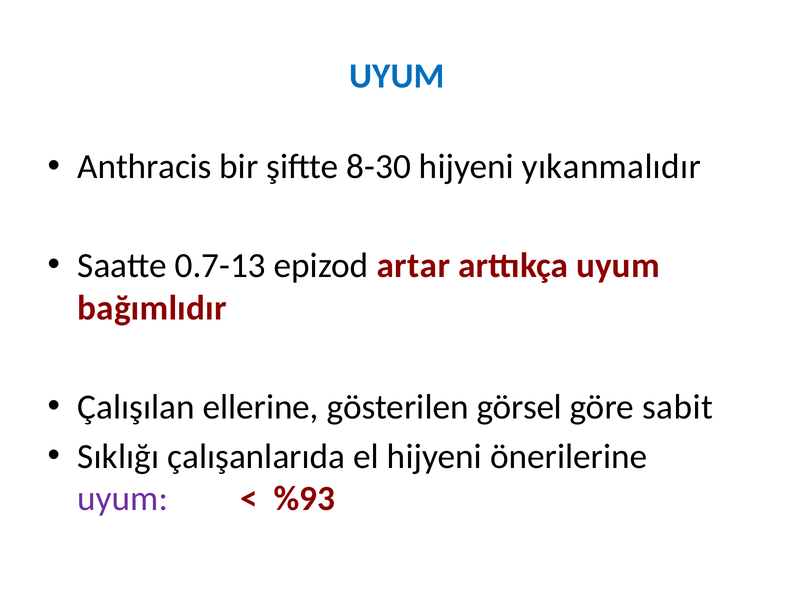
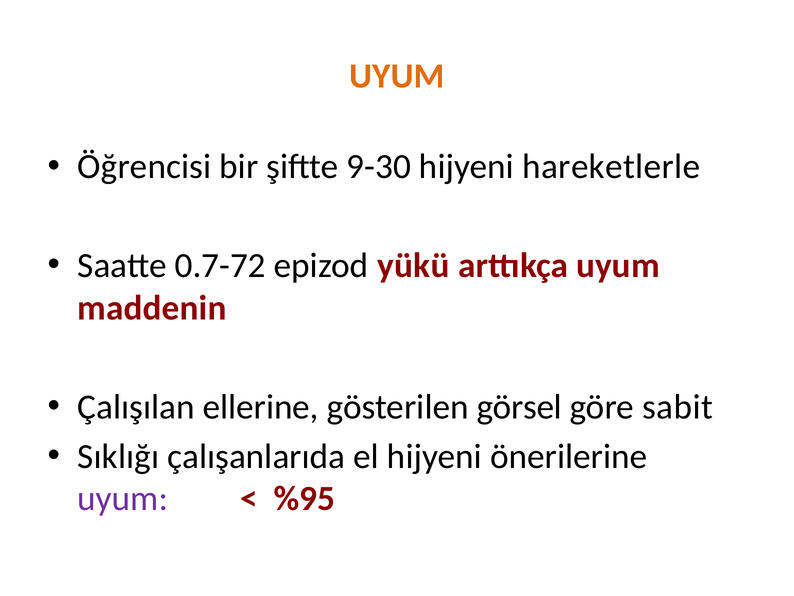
UYUM at (397, 76) colour: blue -> orange
Anthracis: Anthracis -> Öğrencisi
8-30: 8-30 -> 9-30
yıkanmalıdır: yıkanmalıdır -> hareketlerle
0.7-13: 0.7-13 -> 0.7-72
artar: artar -> yükü
bağımlıdır: bağımlıdır -> maddenin
%93: %93 -> %95
